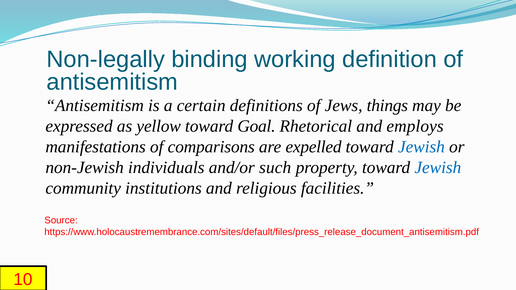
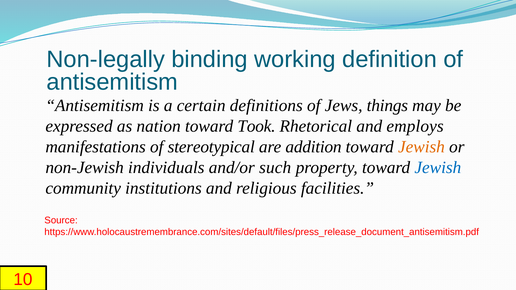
yellow: yellow -> nation
Goal: Goal -> Took
comparisons: comparisons -> stereotypical
expelled: expelled -> addition
Jewish at (421, 147) colour: blue -> orange
